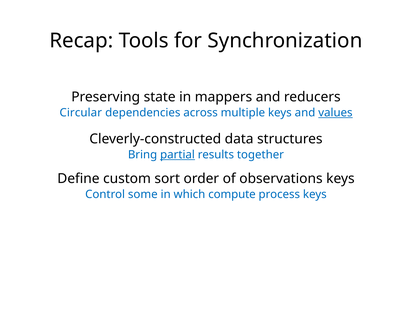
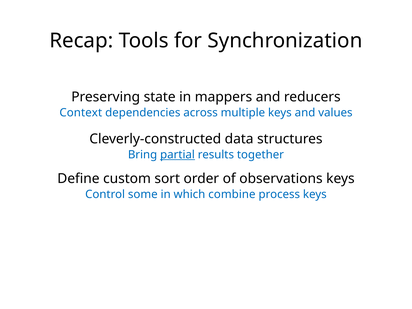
Circular: Circular -> Context
values underline: present -> none
compute: compute -> combine
